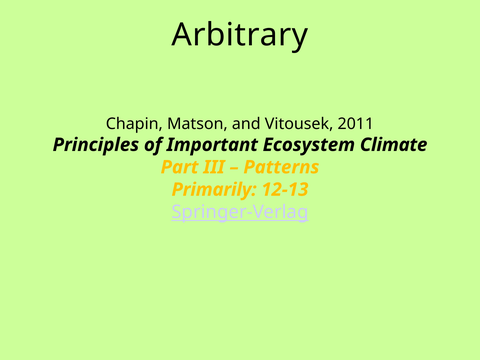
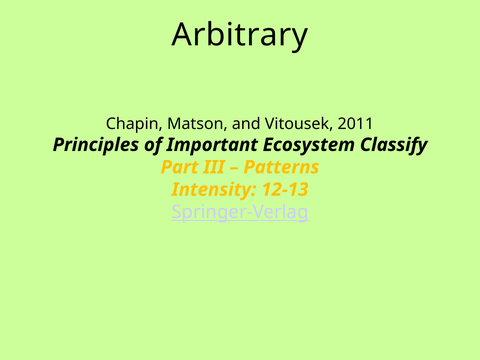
Climate: Climate -> Classify
Primarily: Primarily -> Intensity
